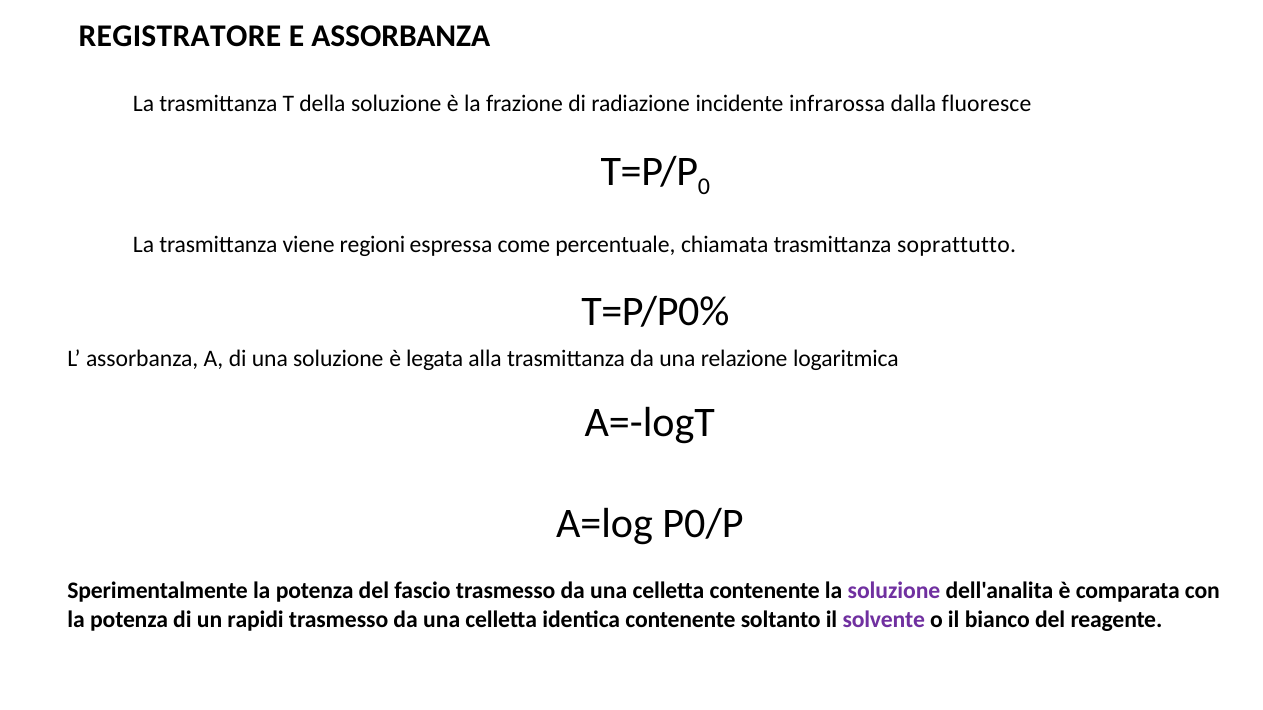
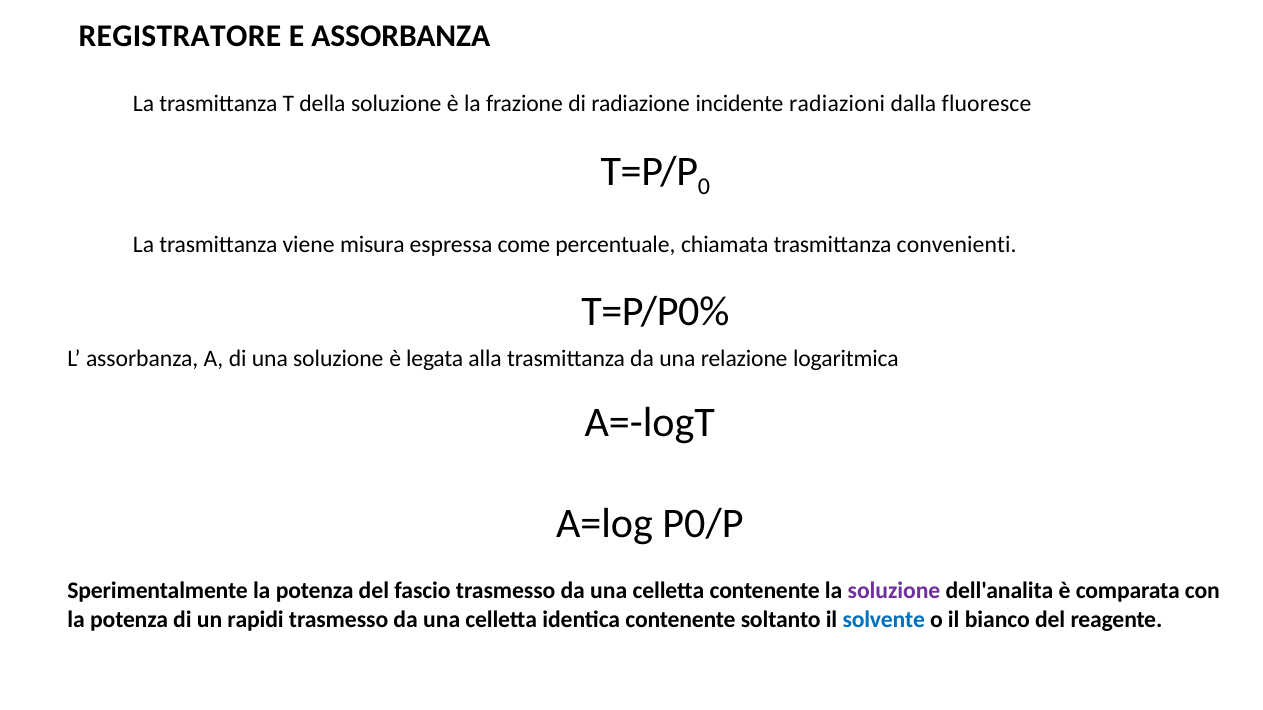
infrarossa: infrarossa -> radiazioni
regioni: regioni -> misura
soprattutto: soprattutto -> convenienti
solvente colour: purple -> blue
